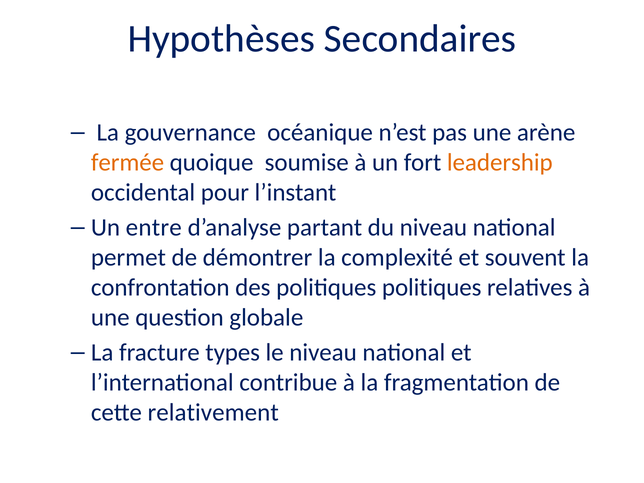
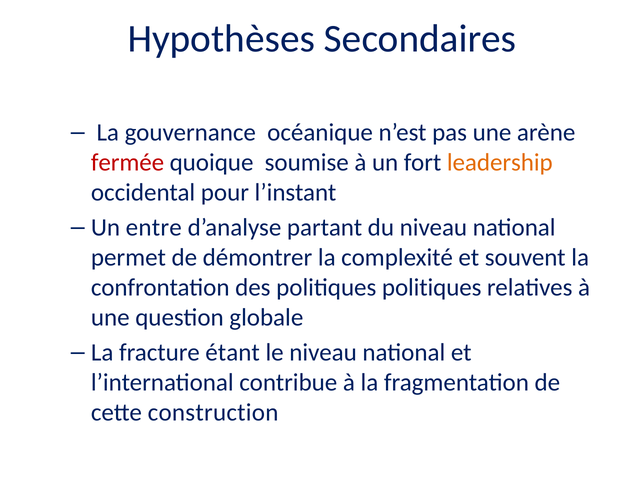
fermée colour: orange -> red
types: types -> étant
relativement: relativement -> construction
